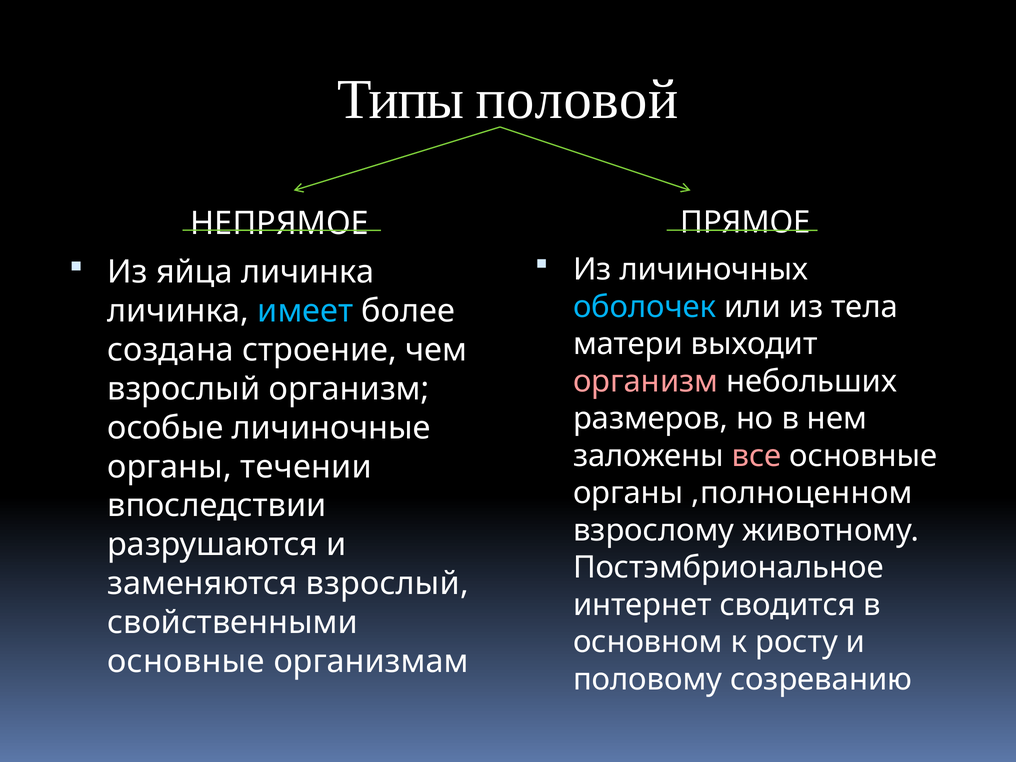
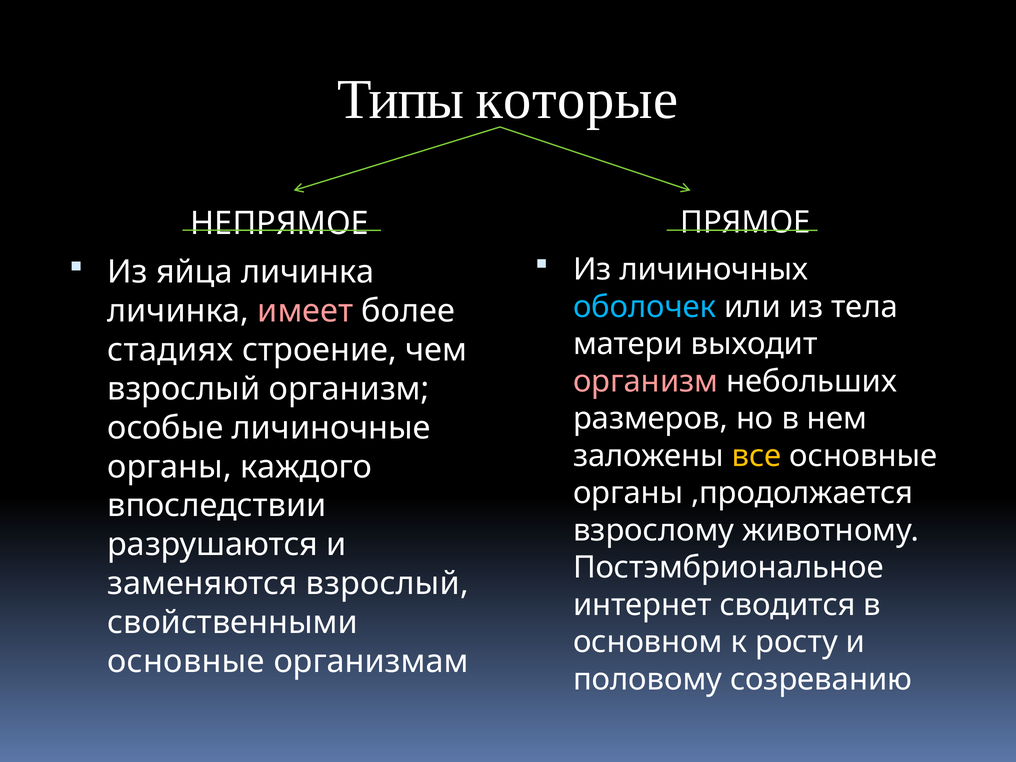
половой: половой -> которые
имеет colour: light blue -> pink
создана: создана -> стадиях
все colour: pink -> yellow
течении: течении -> каждого
,полноценном: ,полноценном -> ,продолжается
